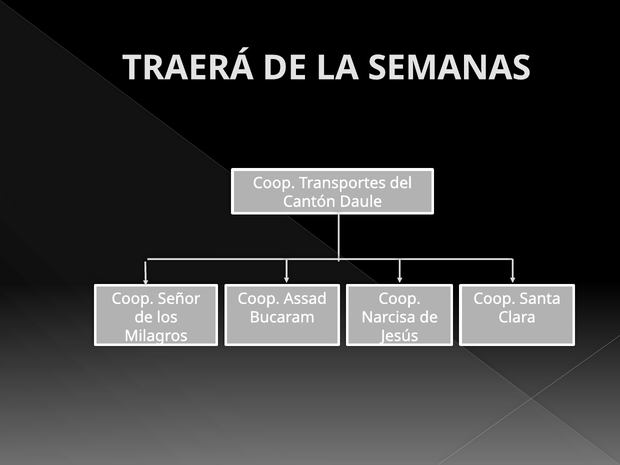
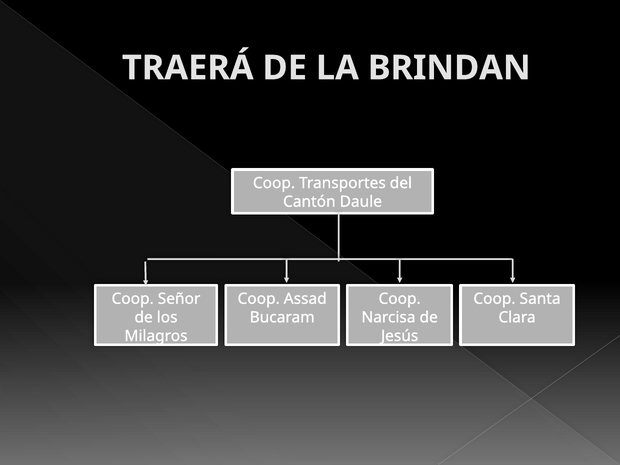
SEMANAS: SEMANAS -> BRINDAN
